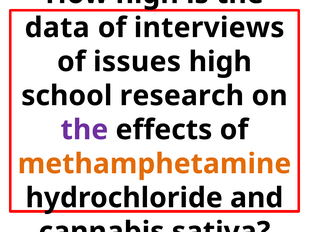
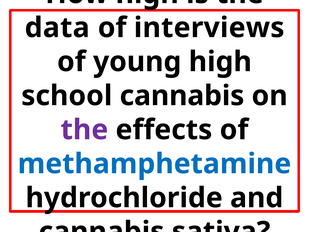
issues: issues -> young
school research: research -> cannabis
methamphetamine colour: orange -> blue
